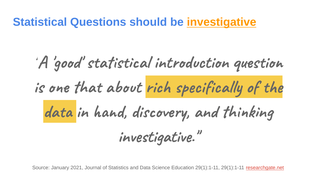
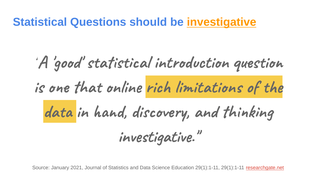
about: about -> online
specifically: specifically -> limitations
